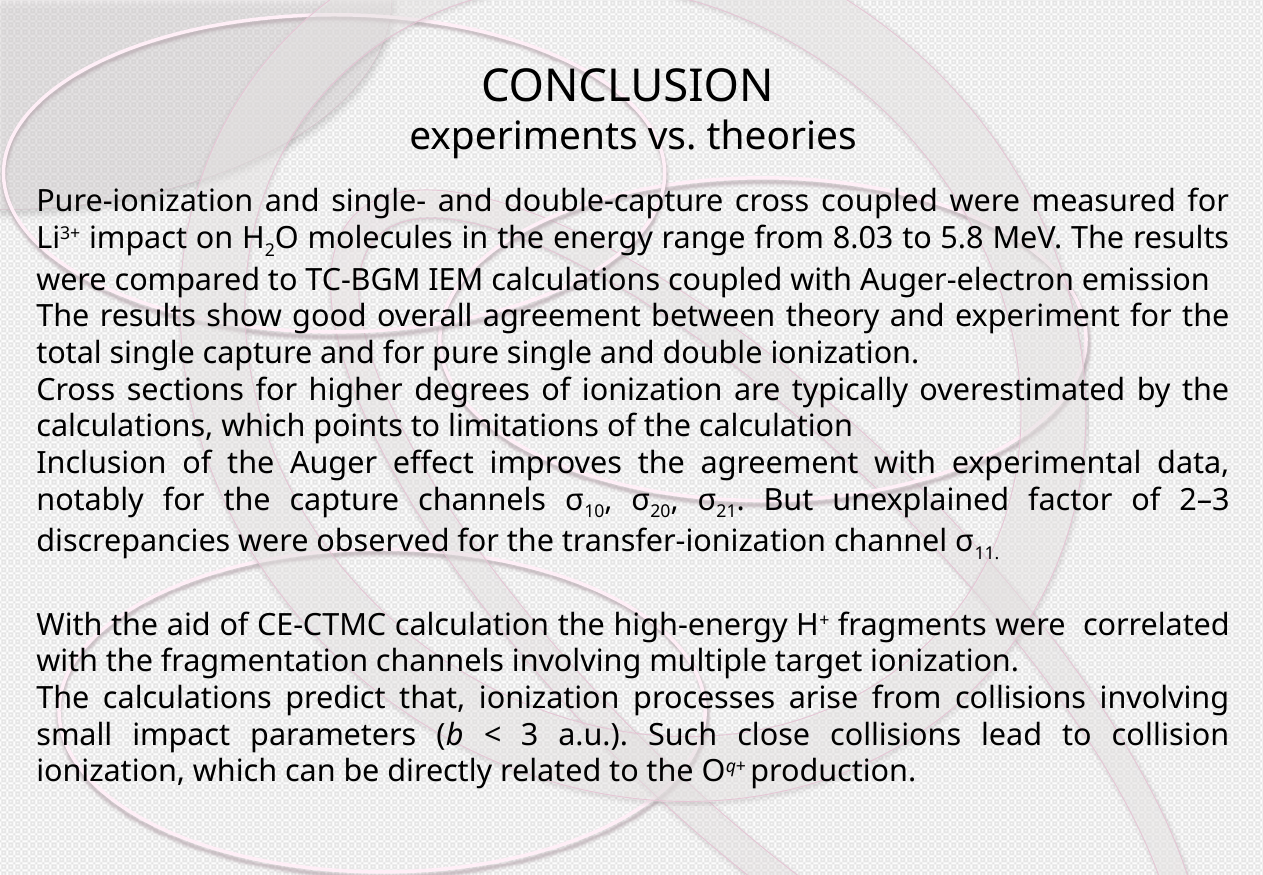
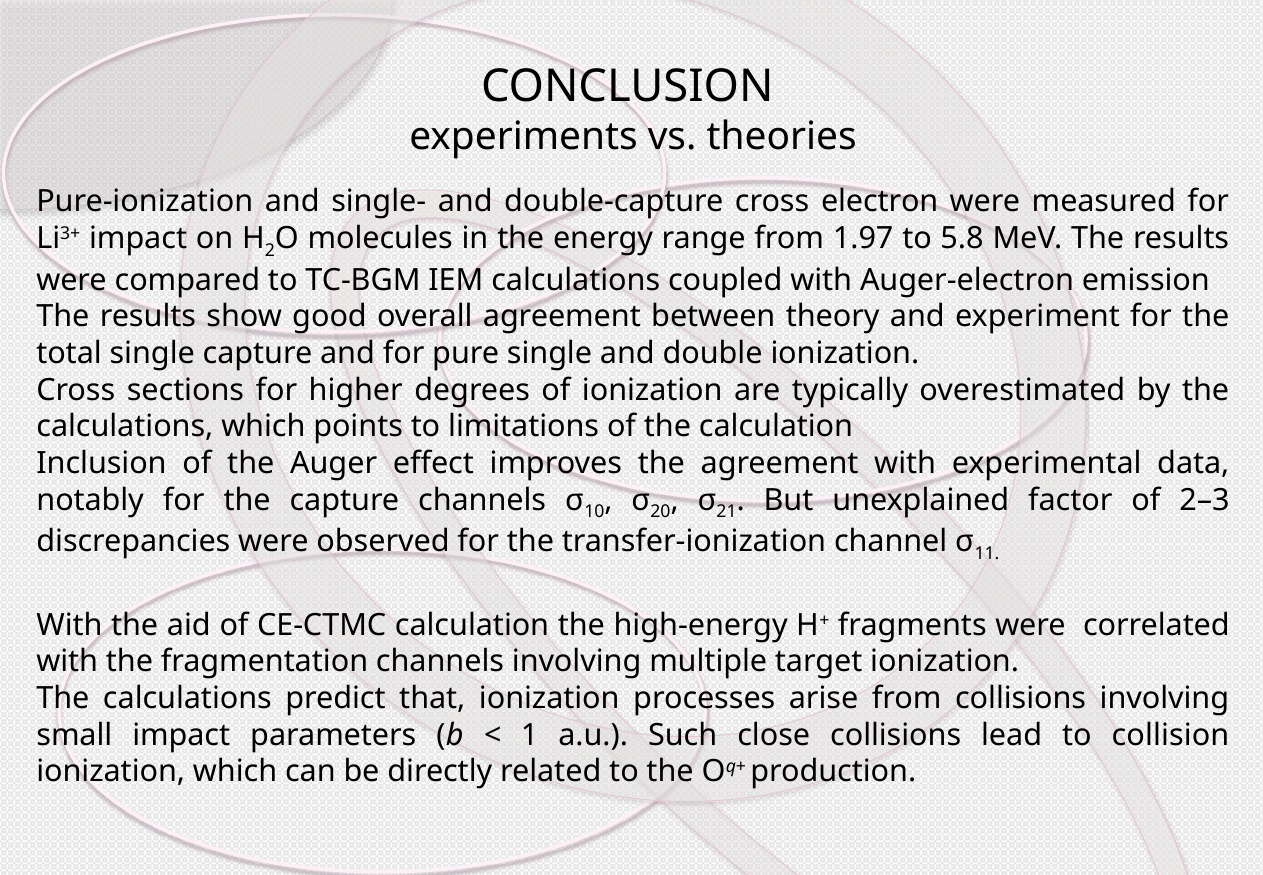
cross coupled: coupled -> electron
8.03: 8.03 -> 1.97
3: 3 -> 1
